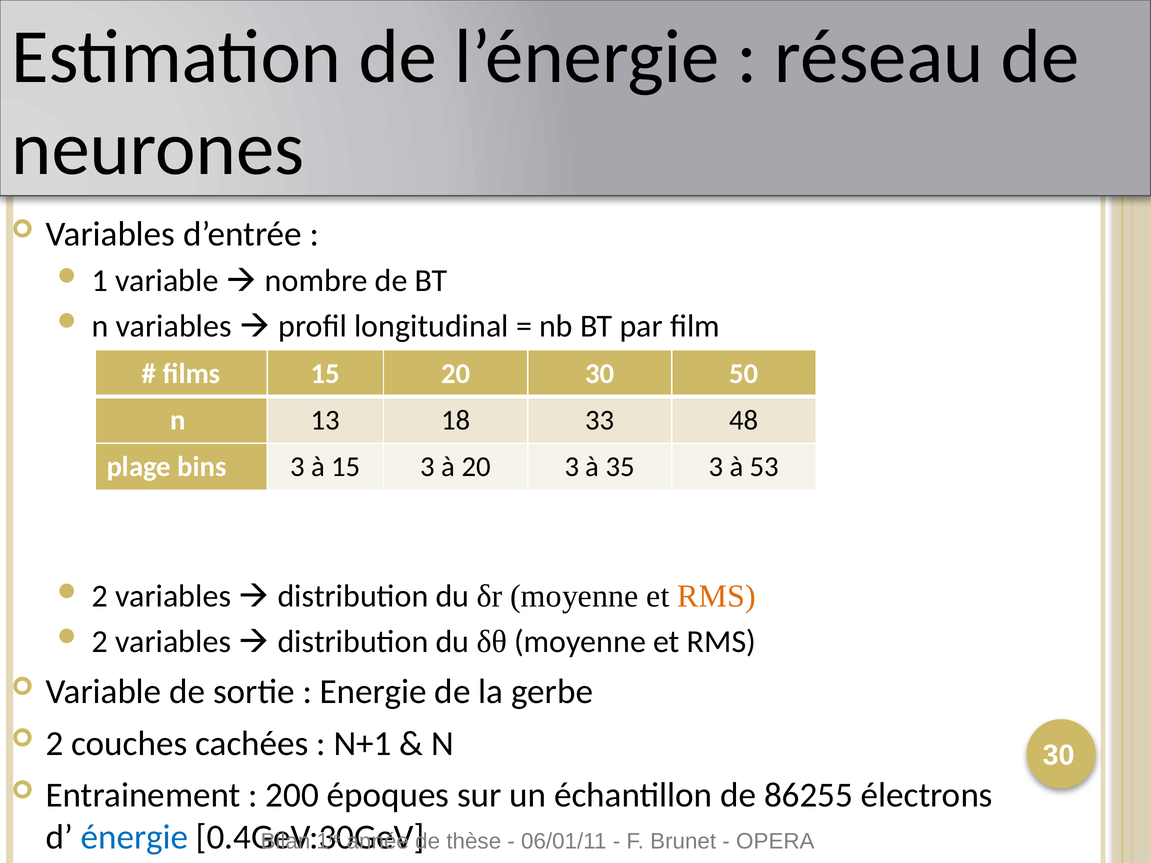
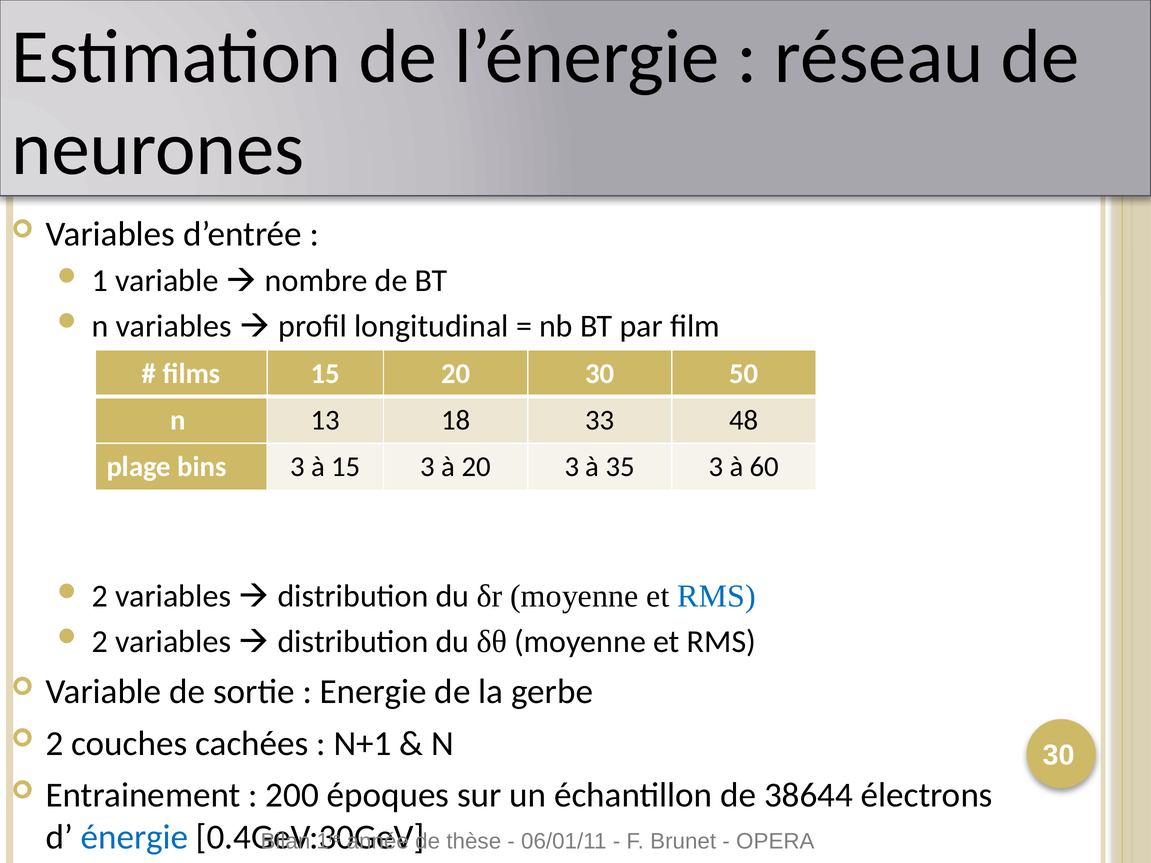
53: 53 -> 60
RMS at (717, 597) colour: orange -> blue
86255: 86255 -> 38644
